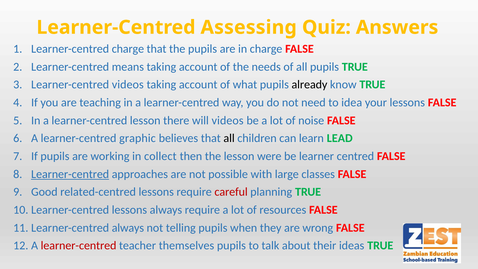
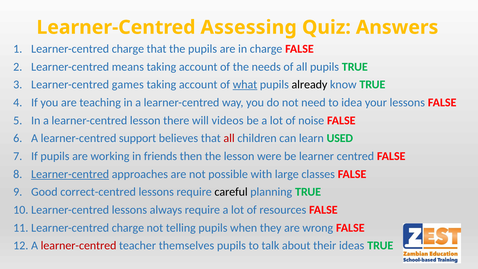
Learner-centred videos: videos -> games
what underline: none -> present
graphic: graphic -> support
all at (229, 138) colour: black -> red
LEAD: LEAD -> USED
collect: collect -> friends
related-centred: related-centred -> correct-centred
careful colour: red -> black
always at (128, 228): always -> charge
